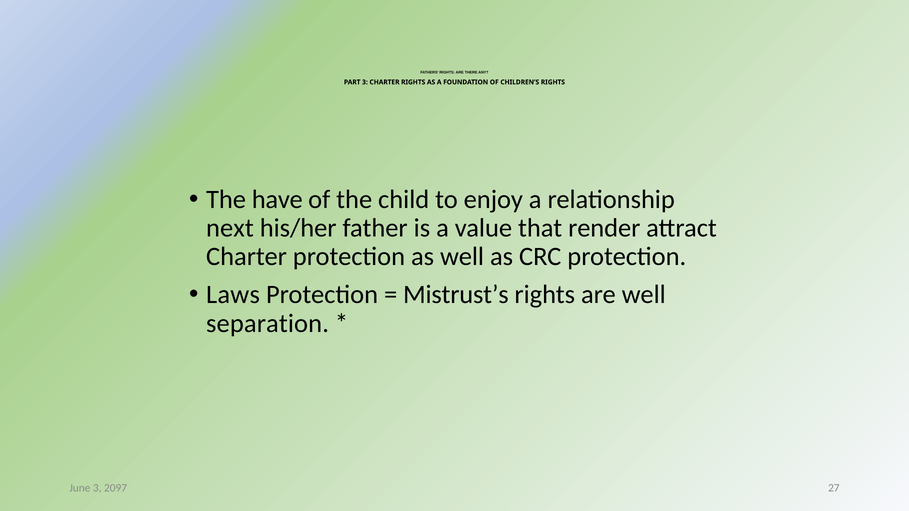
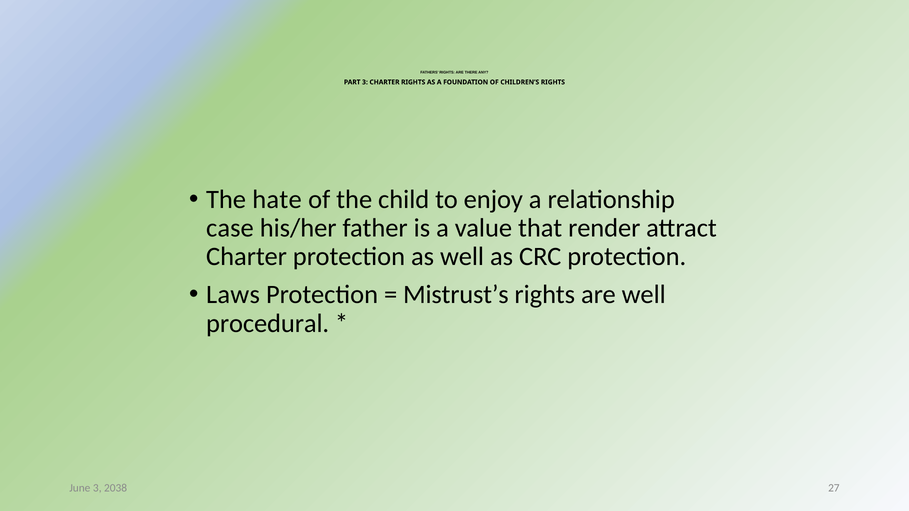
have: have -> hate
next: next -> case
separation: separation -> procedural
2097: 2097 -> 2038
